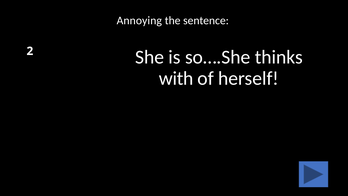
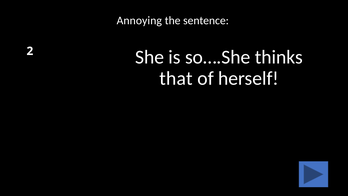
with: with -> that
